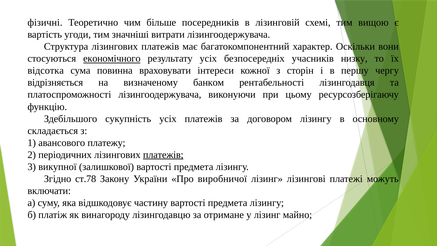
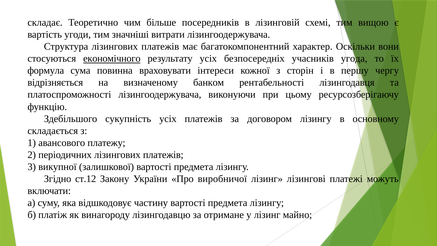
фізичні: фізичні -> складає
низку: низку -> угода
відсотка: відсотка -> формула
платежів at (163, 155) underline: present -> none
ст.78: ст.78 -> ст.12
